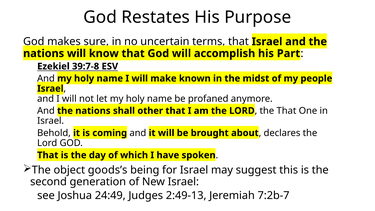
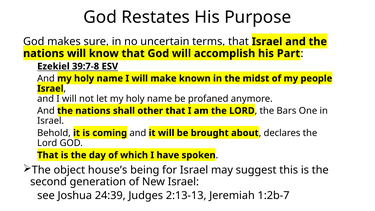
the That: That -> Bars
goods’s: goods’s -> house’s
24:49: 24:49 -> 24:39
2:49-13: 2:49-13 -> 2:13-13
7:2b-7: 7:2b-7 -> 1:2b-7
